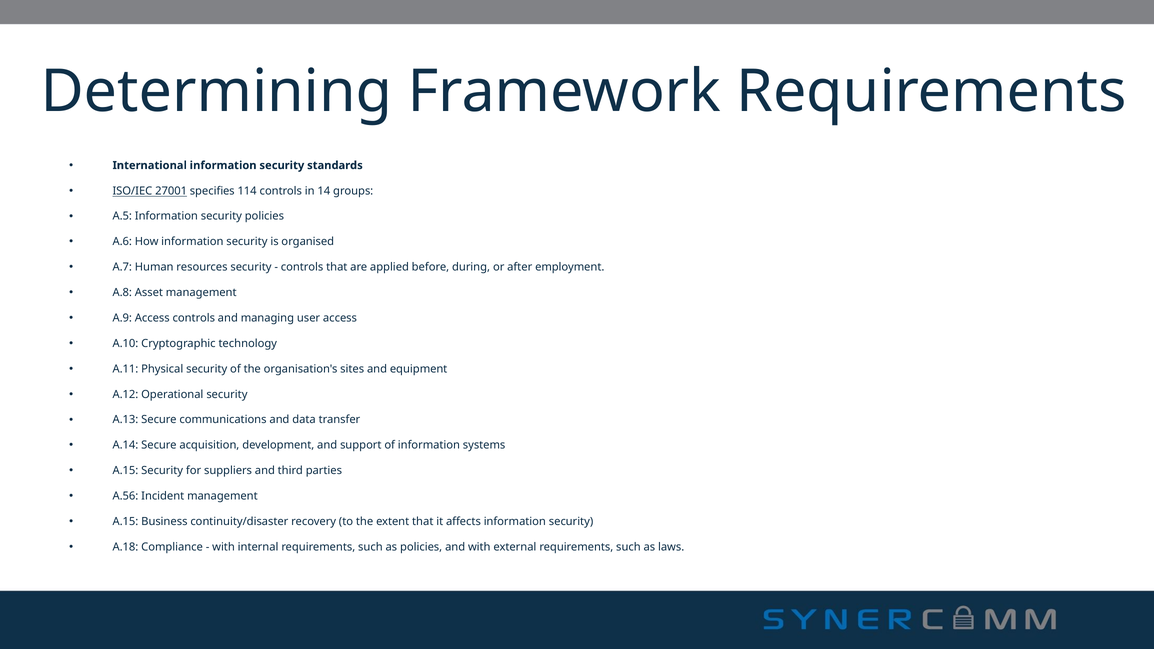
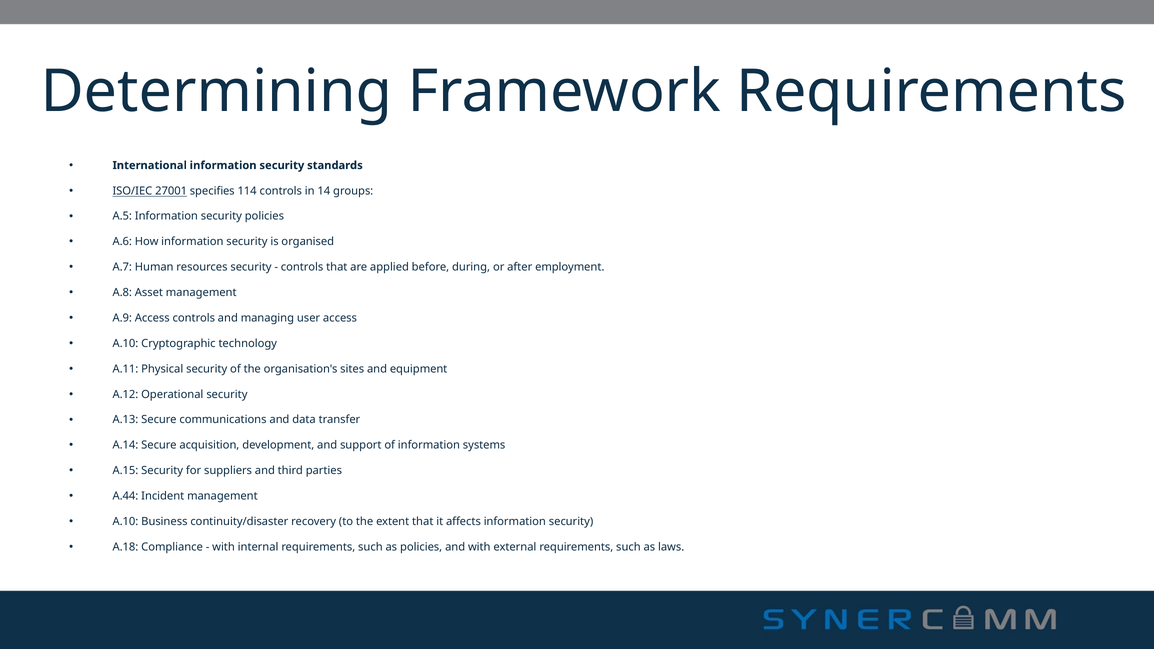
A.56: A.56 -> A.44
A.15 at (125, 522): A.15 -> A.10
